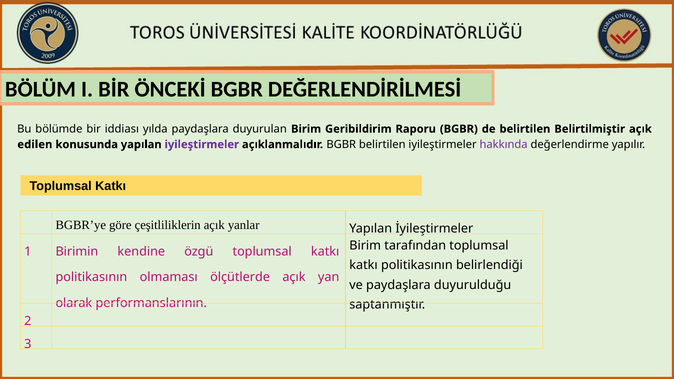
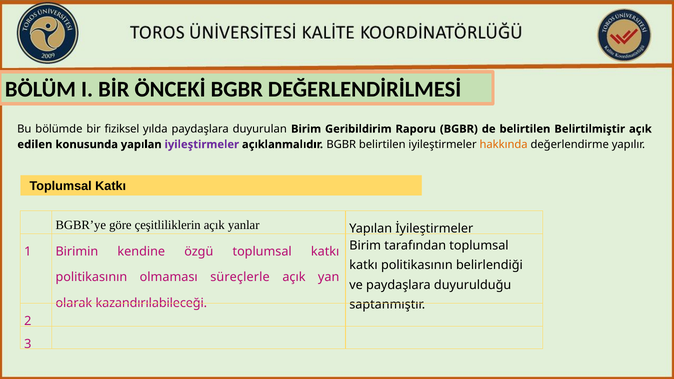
iddiası: iddiası -> fiziksel
hakkında colour: purple -> orange
ölçütlerde: ölçütlerde -> süreçlerle
performanslarının: performanslarının -> kazandırılabileceği
